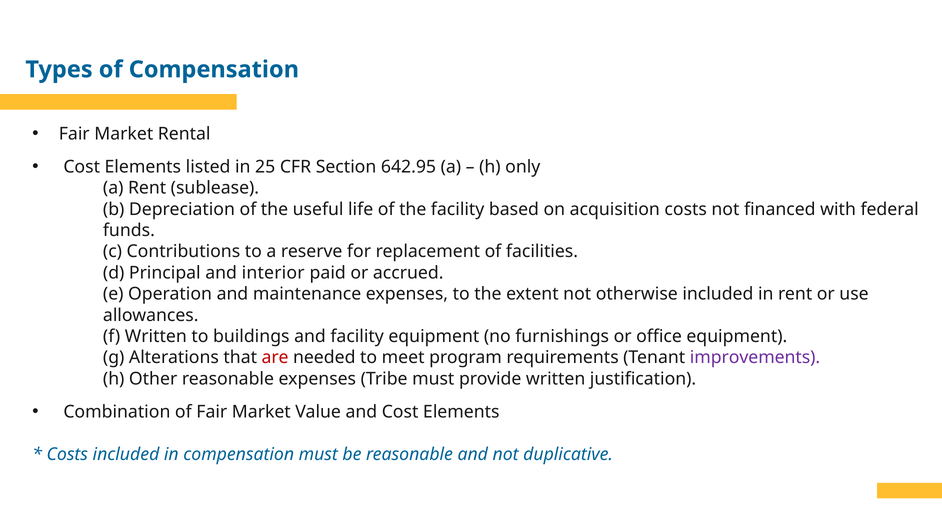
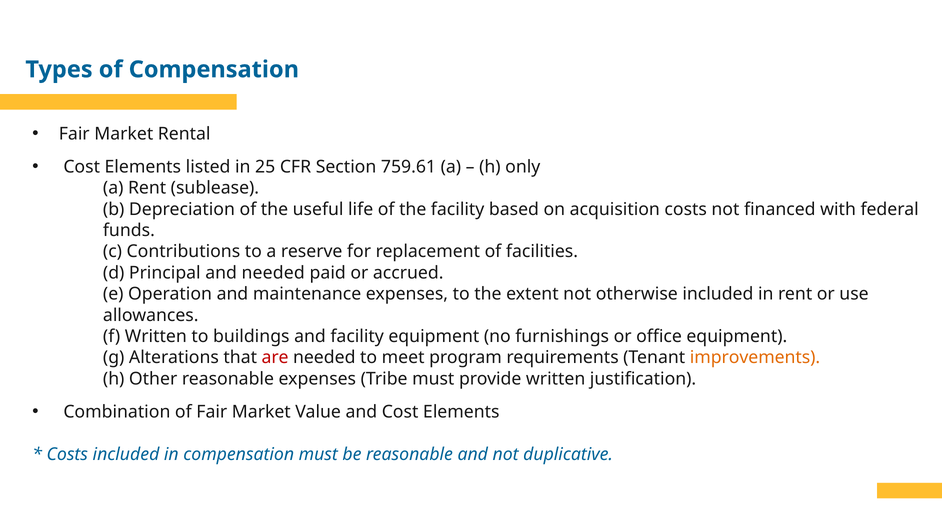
642.95: 642.95 -> 759.61
and interior: interior -> needed
improvements colour: purple -> orange
